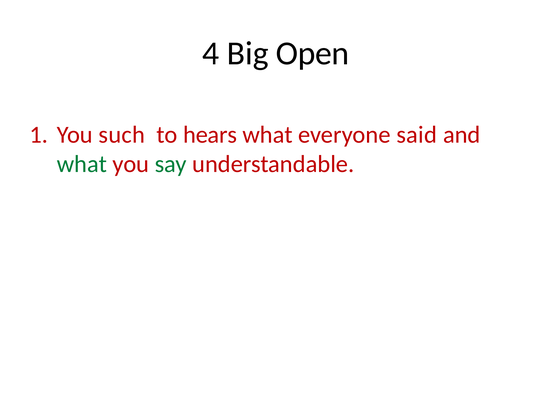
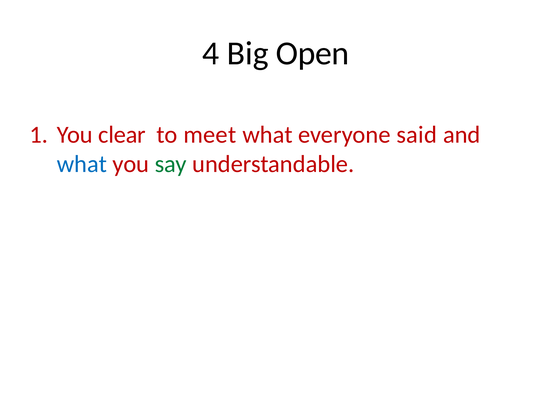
such: such -> clear
hears: hears -> meet
what at (82, 164) colour: green -> blue
